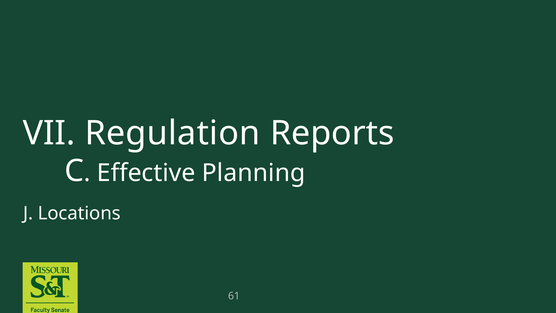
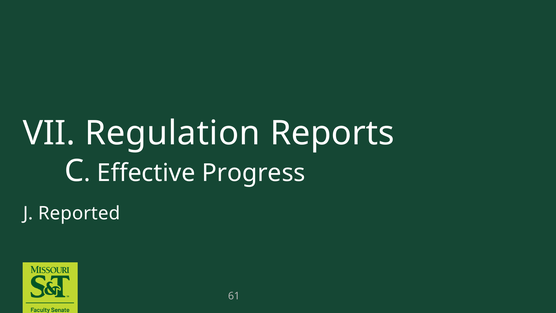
Planning: Planning -> Progress
Locations: Locations -> Reported
